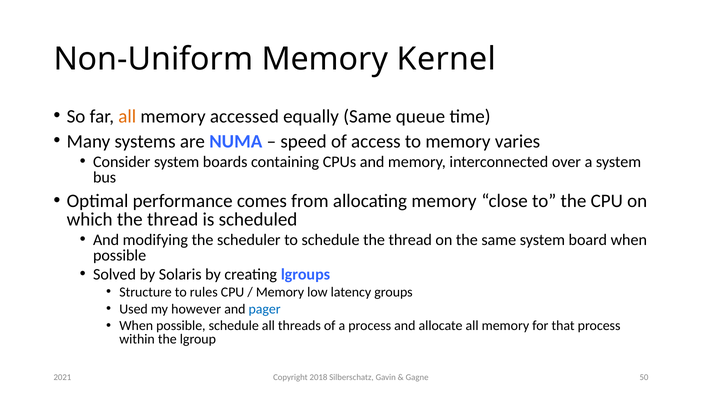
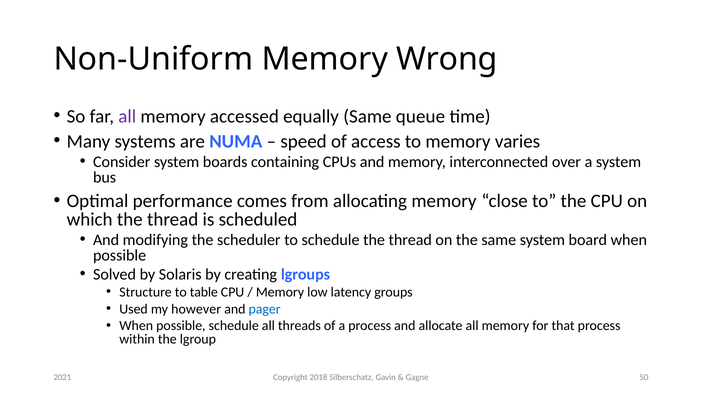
Kernel: Kernel -> Wrong
all at (127, 116) colour: orange -> purple
rules: rules -> table
